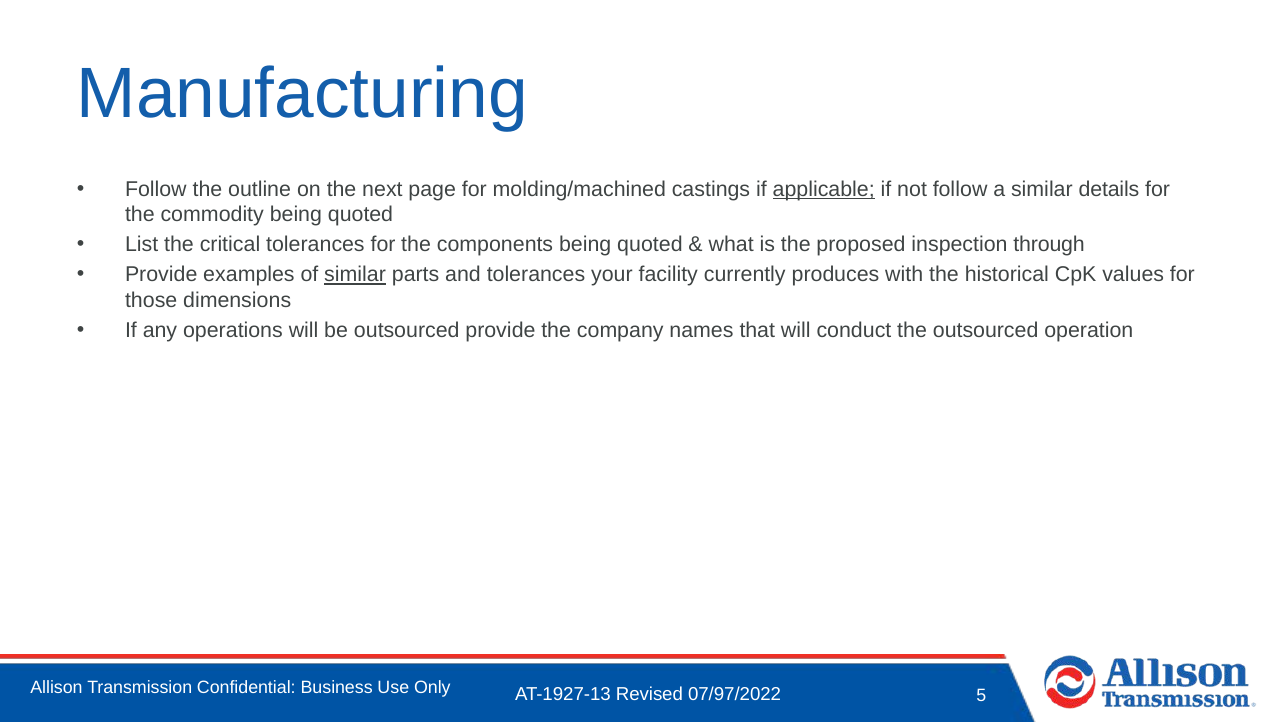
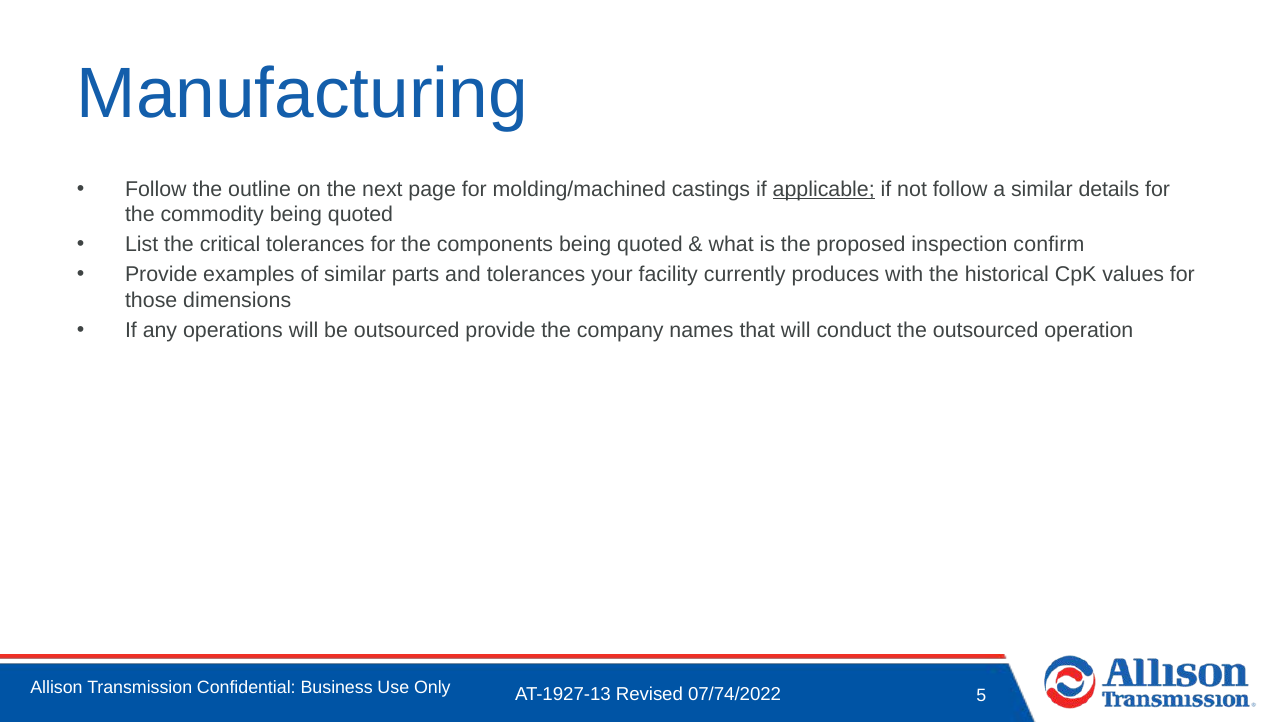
through: through -> confirm
similar at (355, 275) underline: present -> none
07/97/2022: 07/97/2022 -> 07/74/2022
